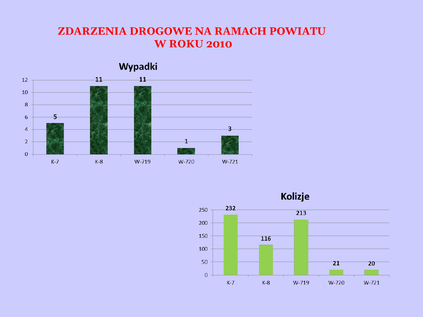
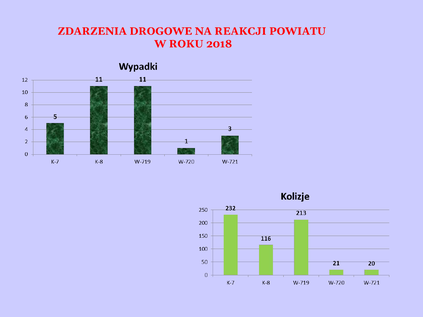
RAMACH: RAMACH -> REAKCJI
2010: 2010 -> 2018
